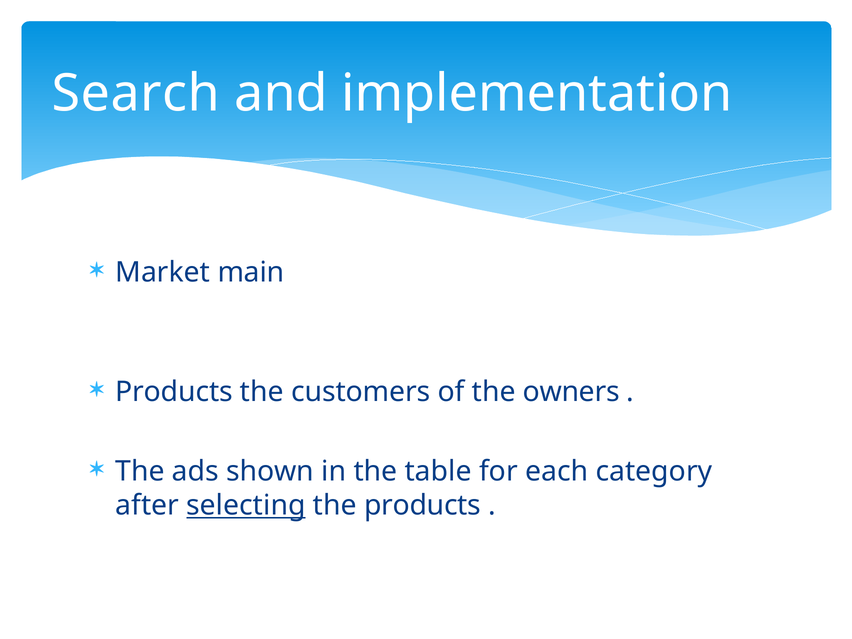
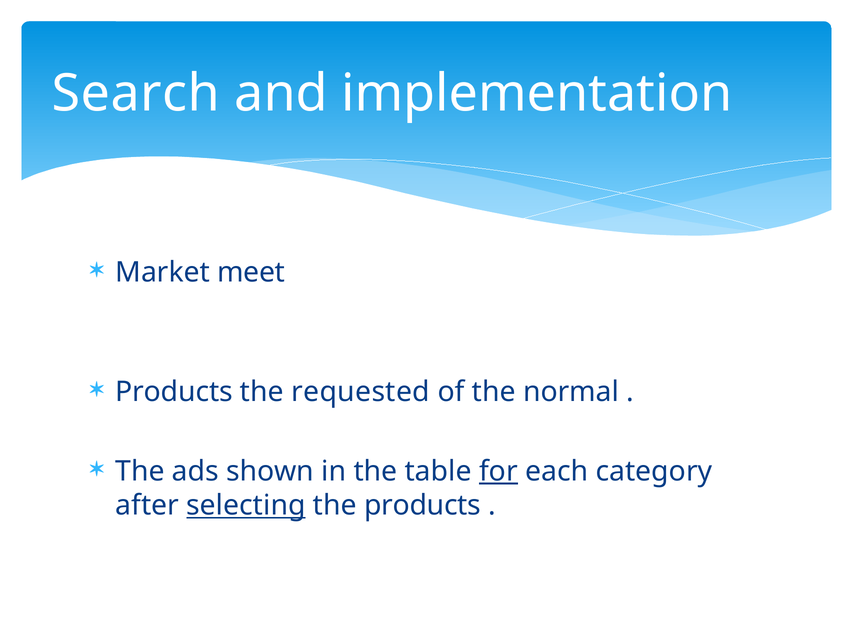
main: main -> meet
customers: customers -> requested
owners: owners -> normal
for underline: none -> present
